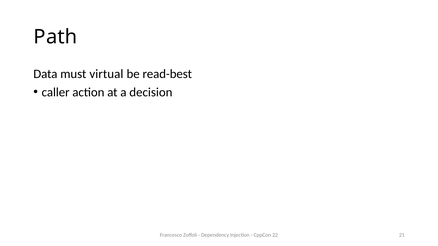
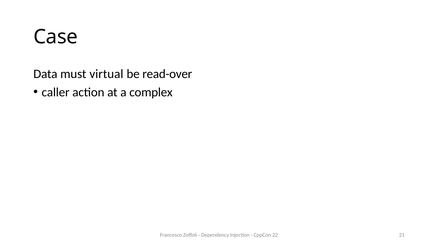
Path: Path -> Case
read-best: read-best -> read-over
decision: decision -> complex
